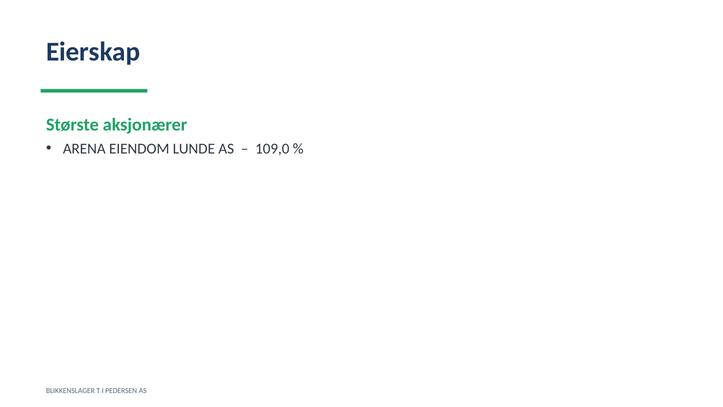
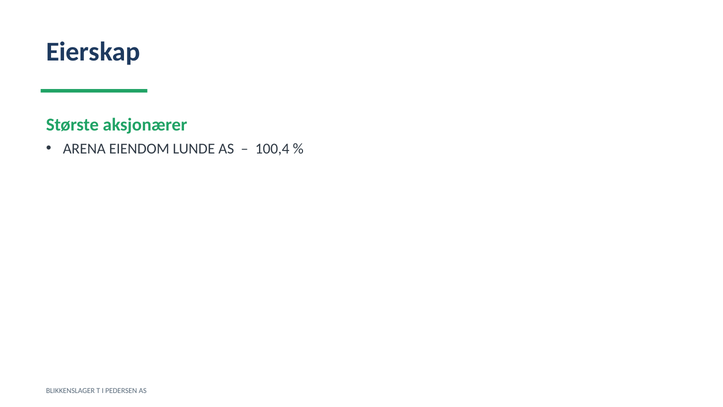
109,0: 109,0 -> 100,4
